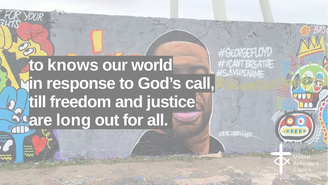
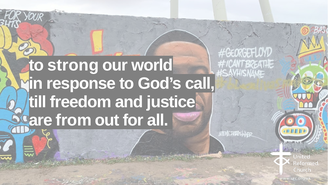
knows: knows -> strong
long: long -> from
